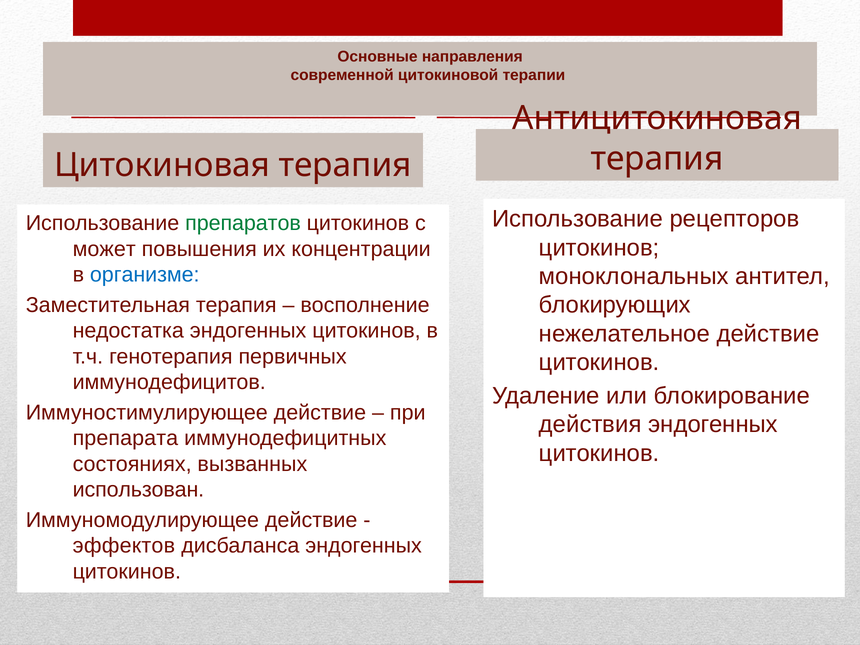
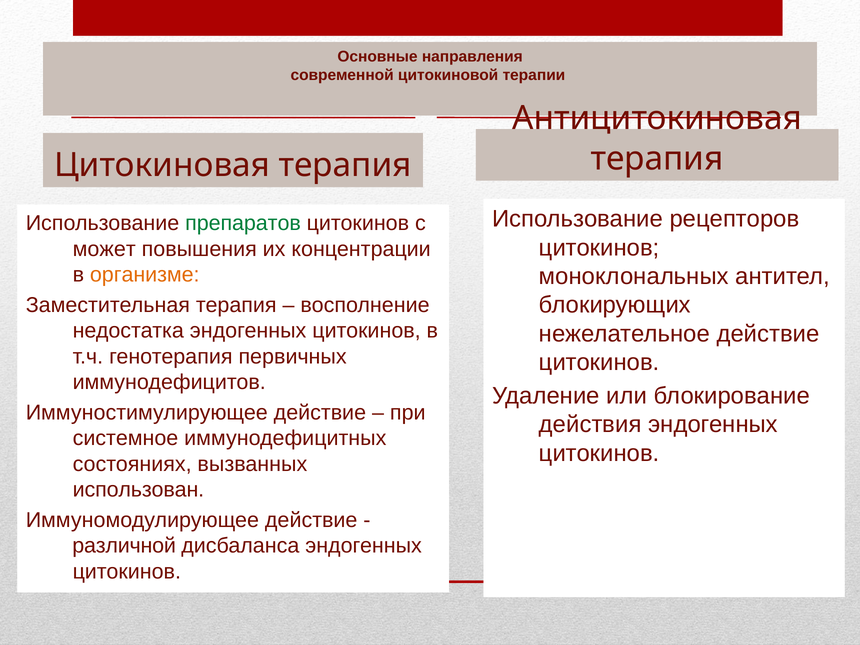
организме colour: blue -> orange
препарата: препарата -> системное
эффектов: эффектов -> различной
